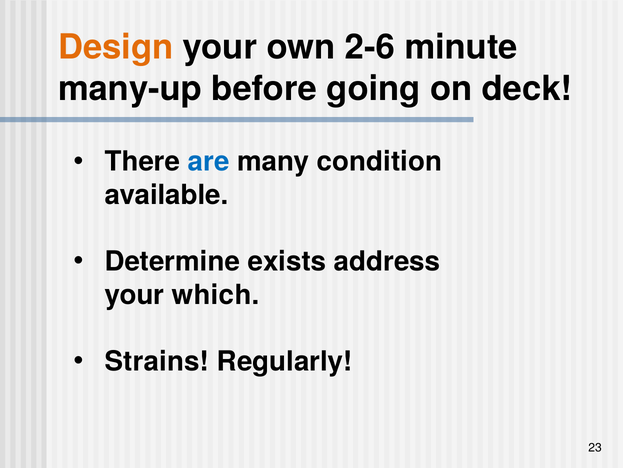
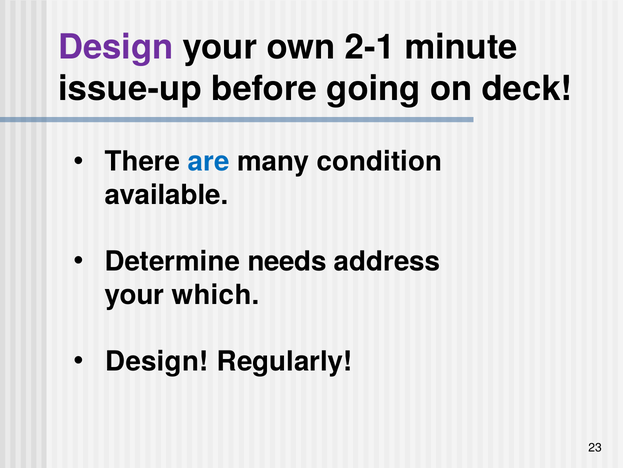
Design at (116, 47) colour: orange -> purple
2-6: 2-6 -> 2-1
many-up: many-up -> issue-up
exists: exists -> needs
Strains at (157, 361): Strains -> Design
